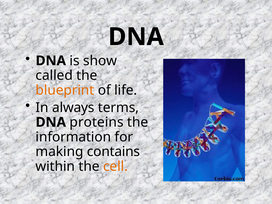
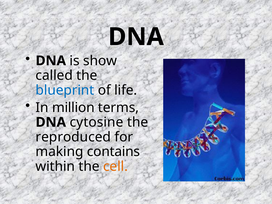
blueprint colour: orange -> blue
always: always -> million
proteins: proteins -> cytosine
information: information -> reproduced
